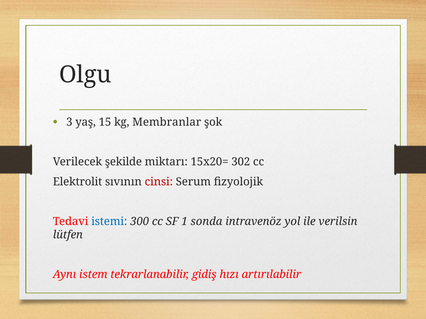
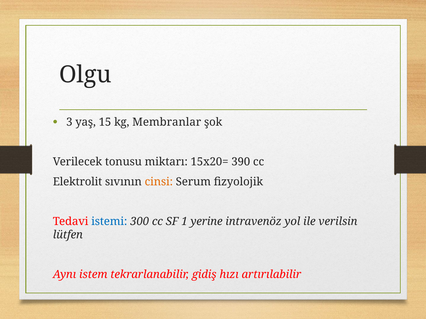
şekilde: şekilde -> tonusu
302: 302 -> 390
cinsi colour: red -> orange
sonda: sonda -> yerine
